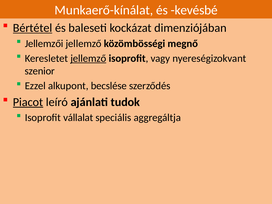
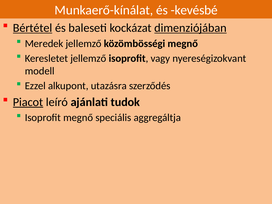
dimenziójában underline: none -> present
Jellemzői: Jellemzői -> Meredek
jellemző at (88, 58) underline: present -> none
szenior: szenior -> modell
becslése: becslése -> utazásra
Isoprofit vállalat: vállalat -> megnő
